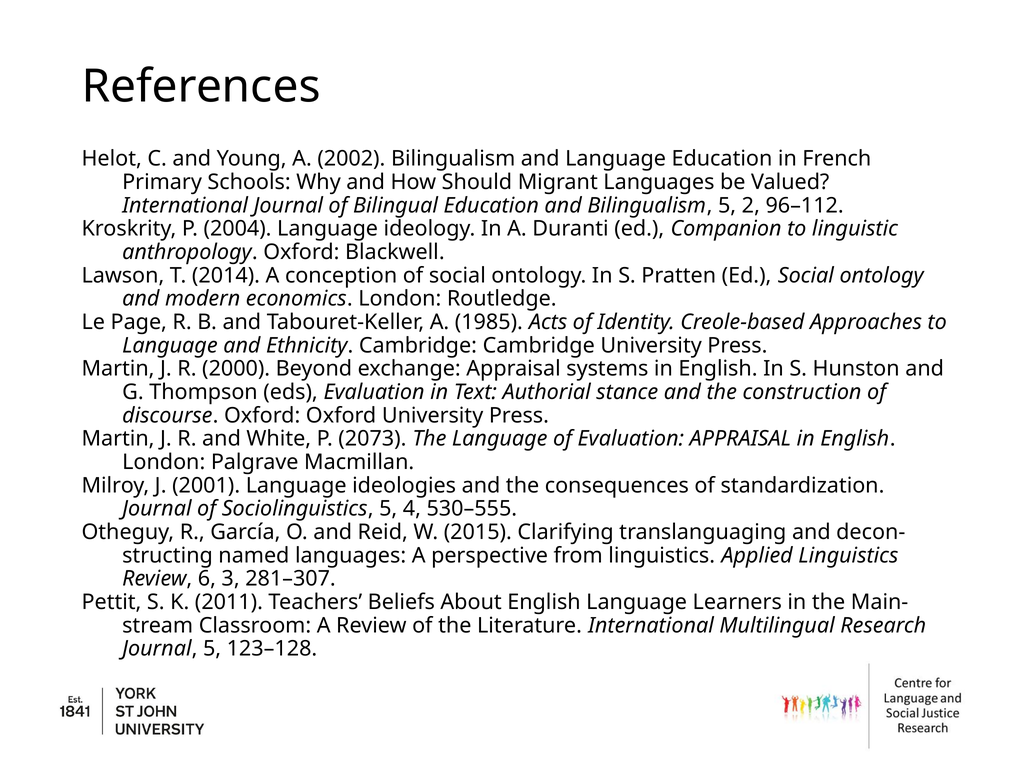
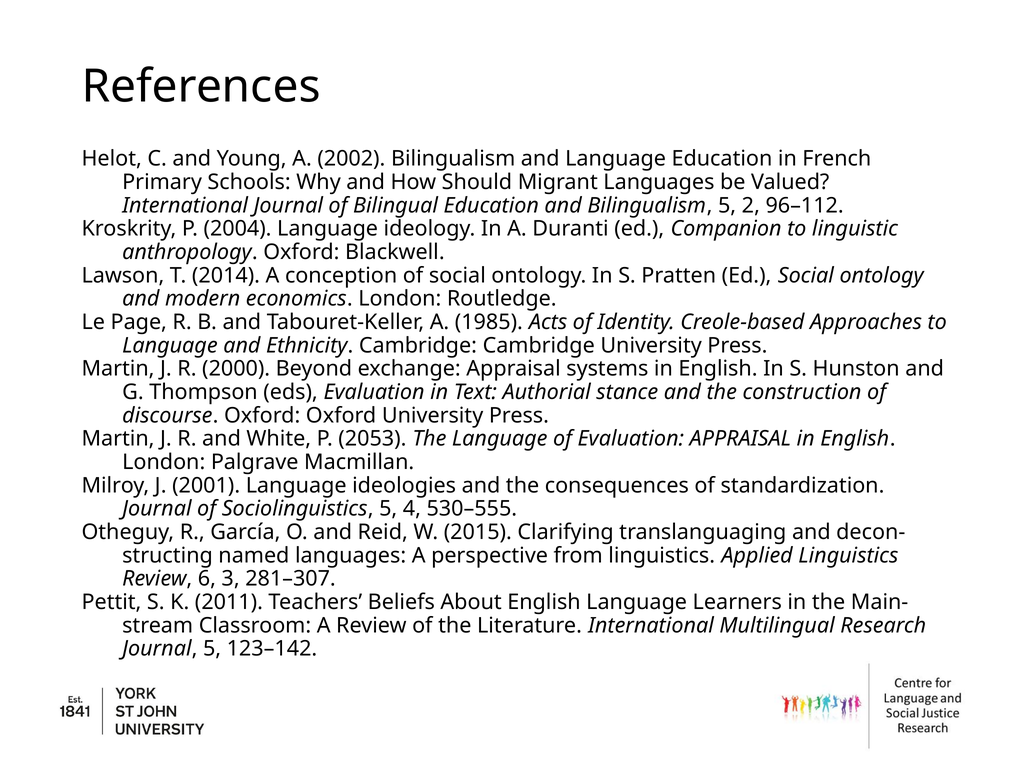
2073: 2073 -> 2053
123–128: 123–128 -> 123–142
